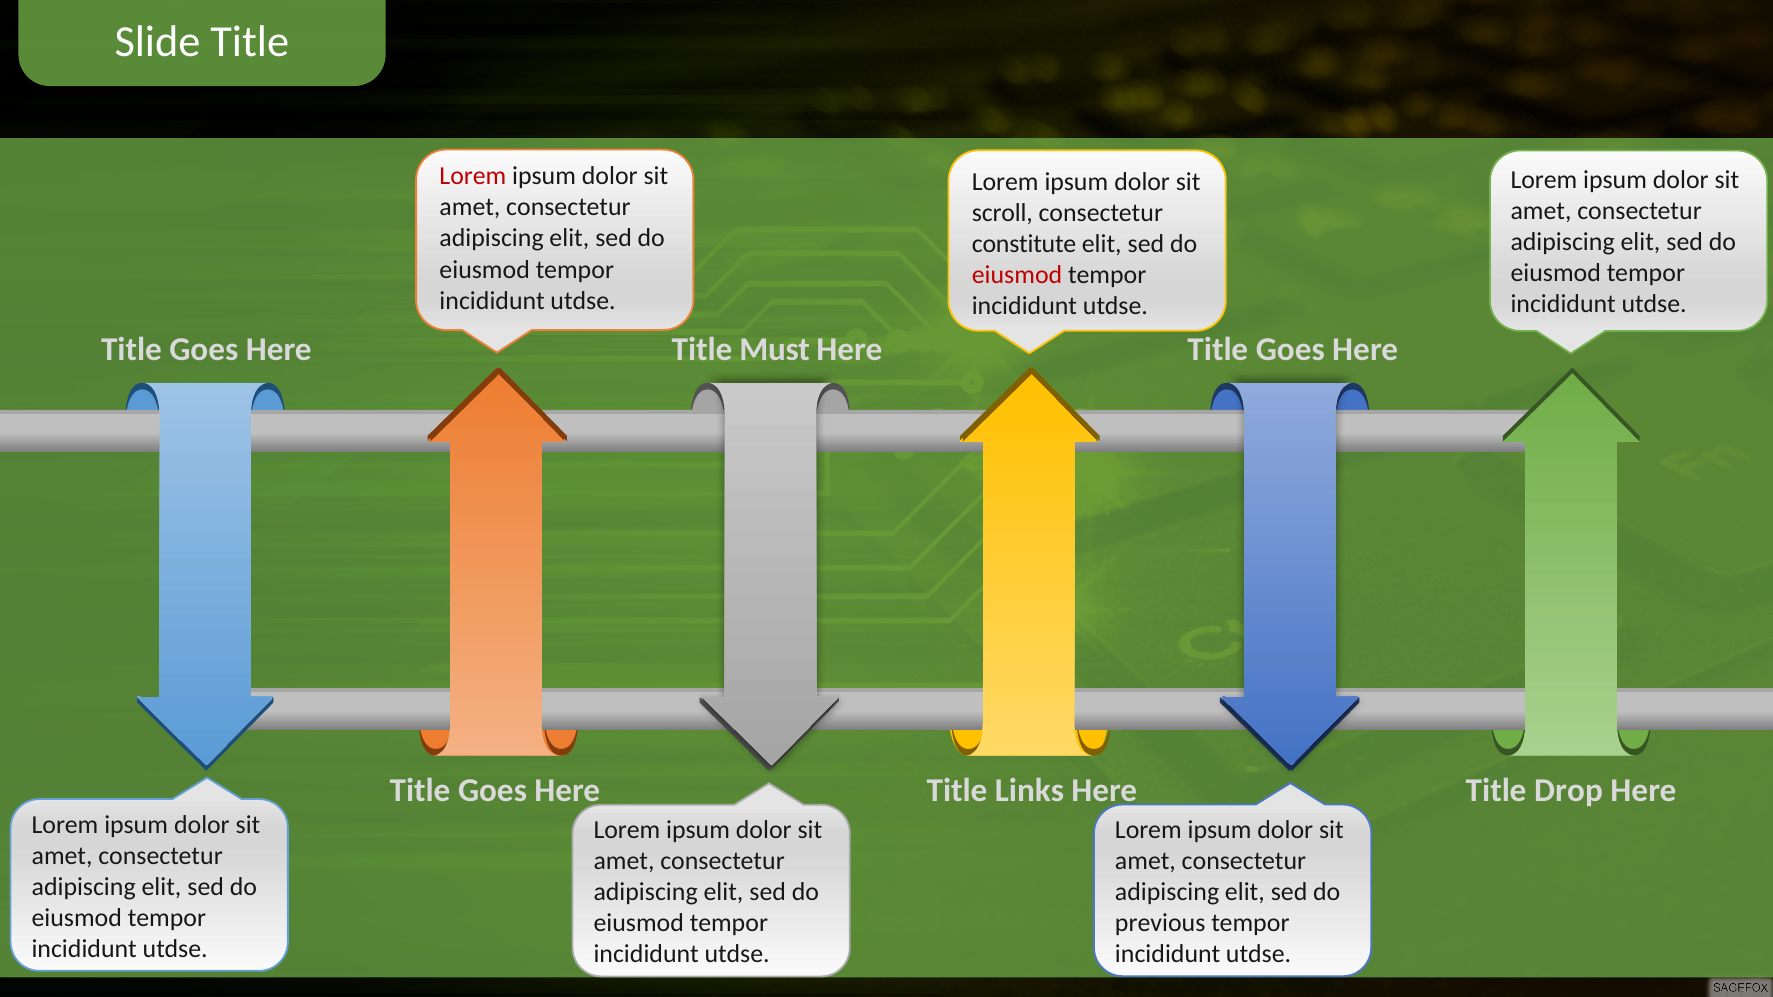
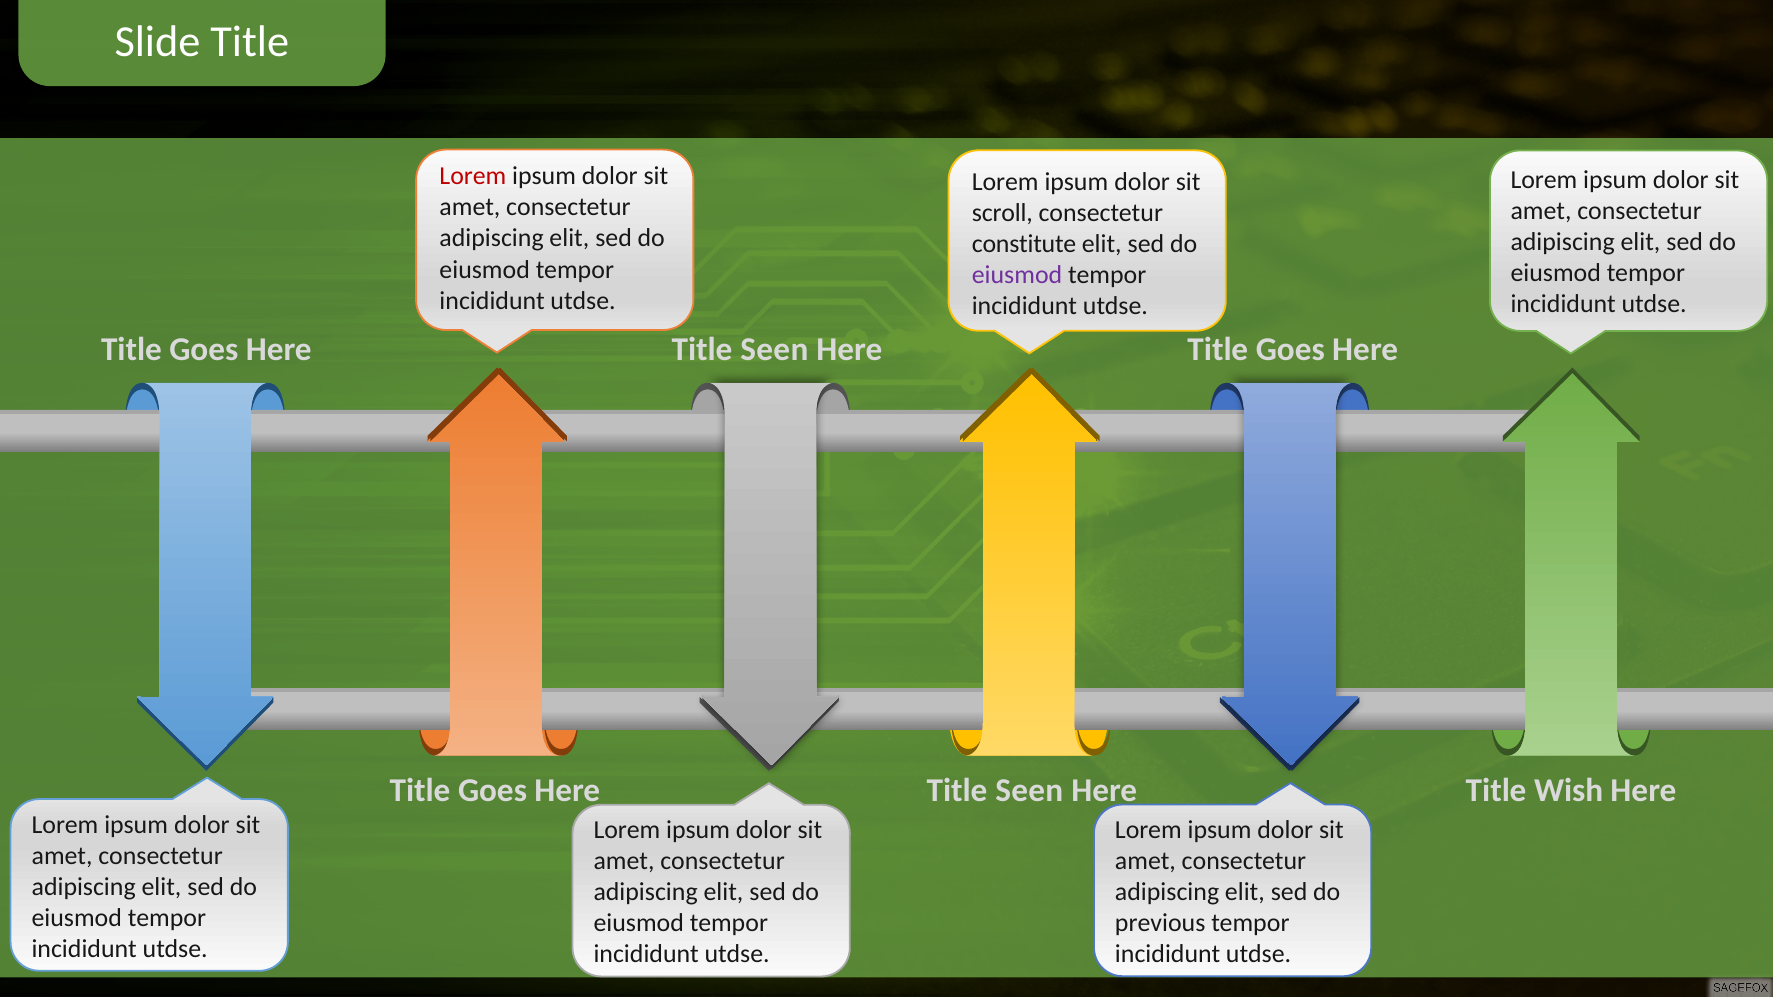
eiusmod at (1017, 275) colour: red -> purple
Must at (775, 350): Must -> Seen
Links at (1029, 790): Links -> Seen
Drop: Drop -> Wish
